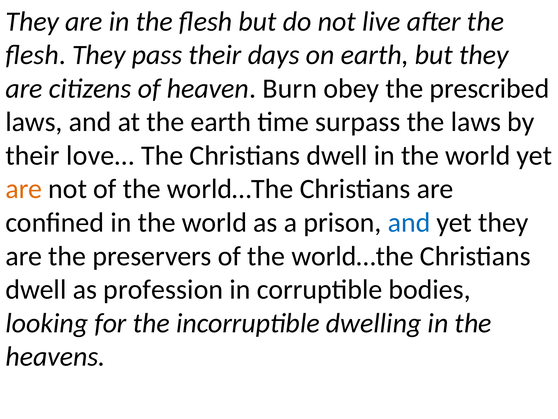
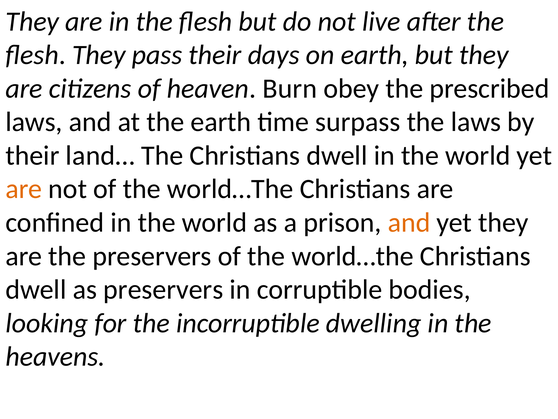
love…: love… -> land…
and at (409, 222) colour: blue -> orange
as profession: profession -> preservers
